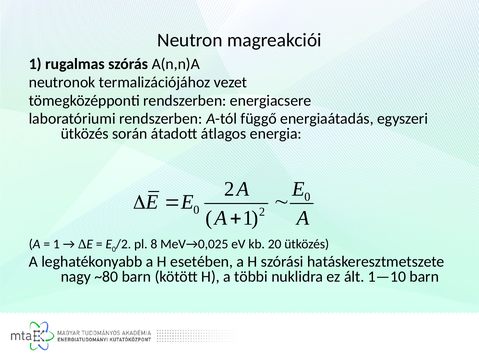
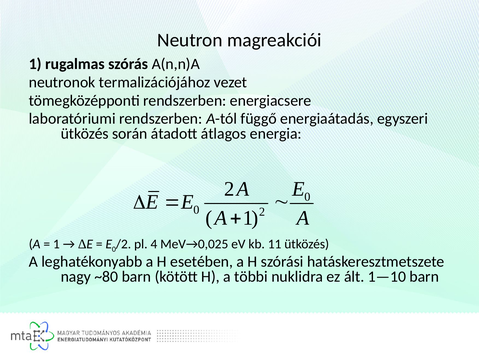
8: 8 -> 4
20: 20 -> 11
